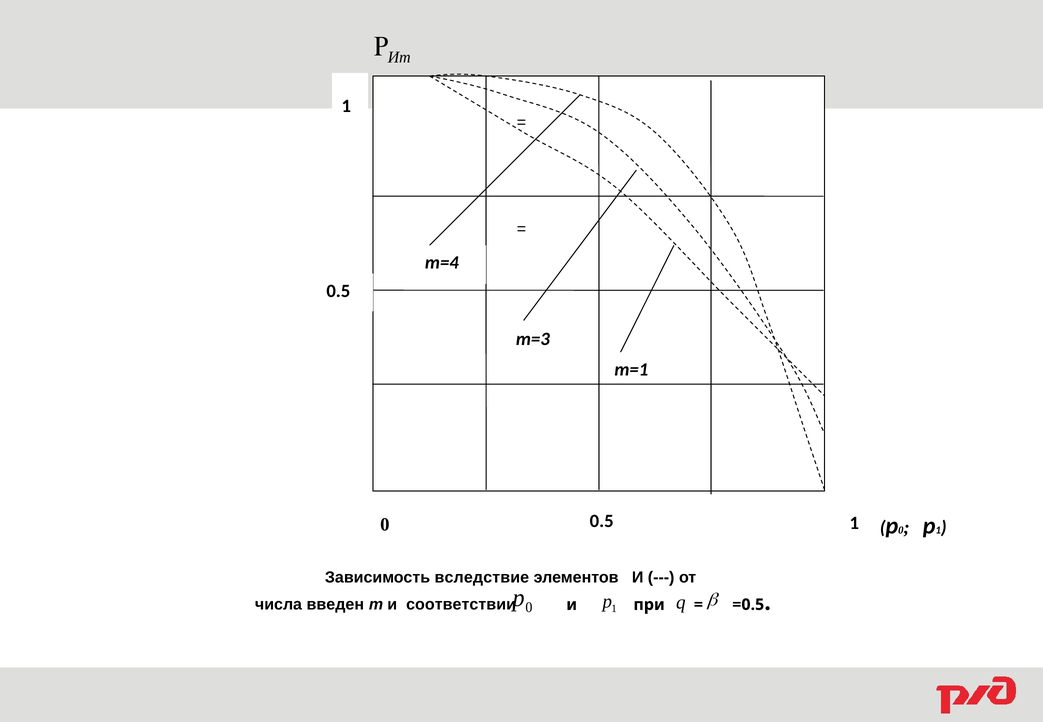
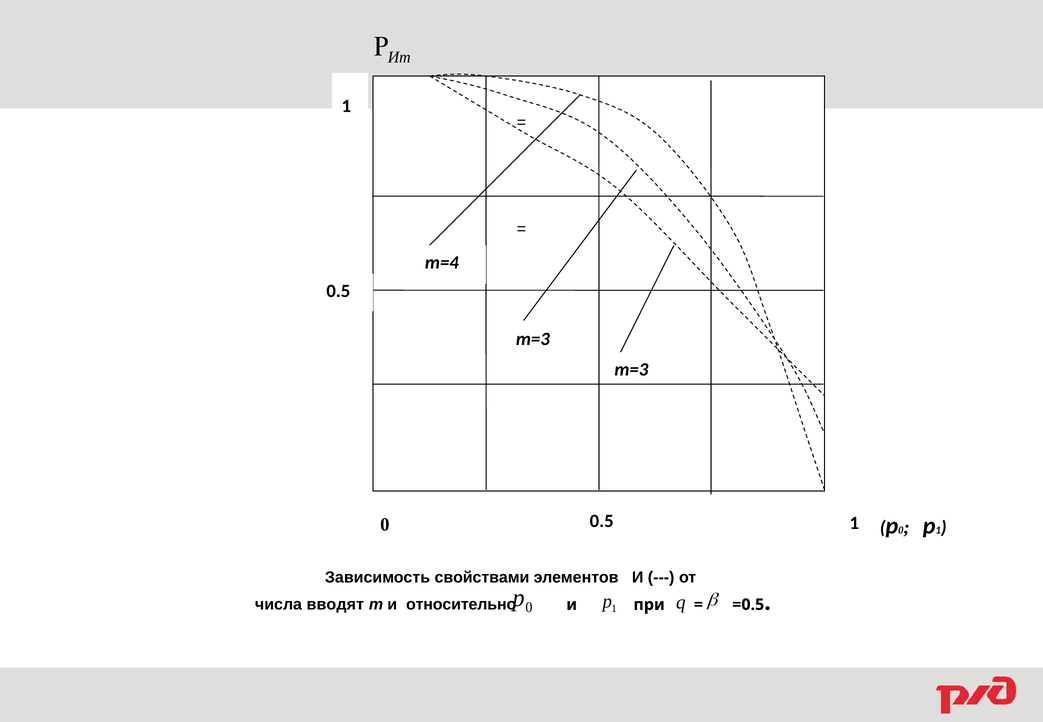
m=1 at (631, 370): m=1 -> m=3
вследствие: вследствие -> свойствами
введен: введен -> вводят
соответствии: соответствии -> относительно
